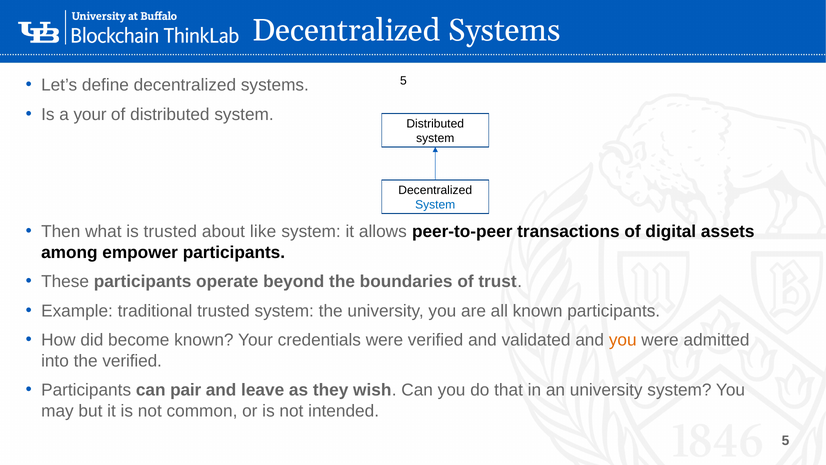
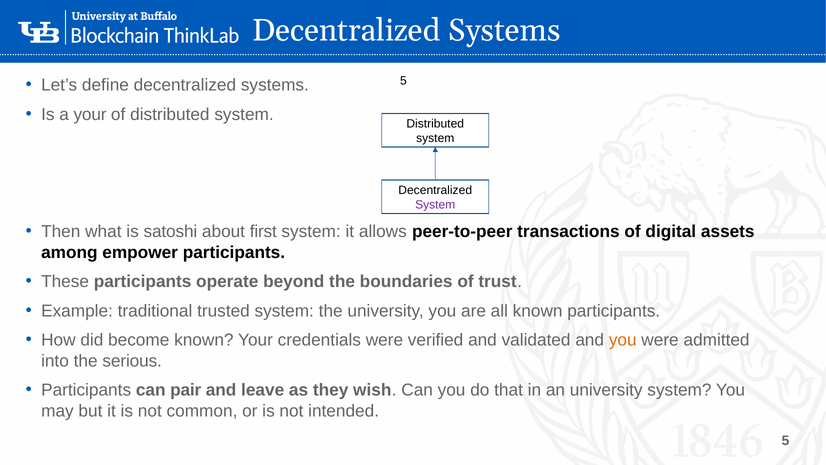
System at (435, 205) colour: blue -> purple
is trusted: trusted -> satoshi
like: like -> first
the verified: verified -> serious
